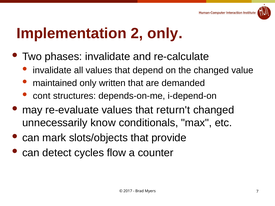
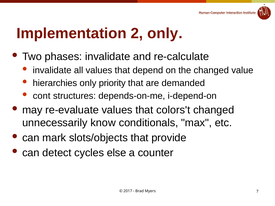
maintained: maintained -> hierarchies
written: written -> priority
return't: return't -> colors't
flow: flow -> else
